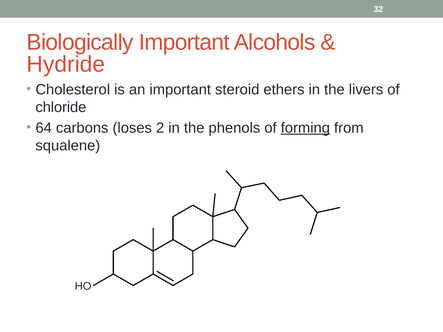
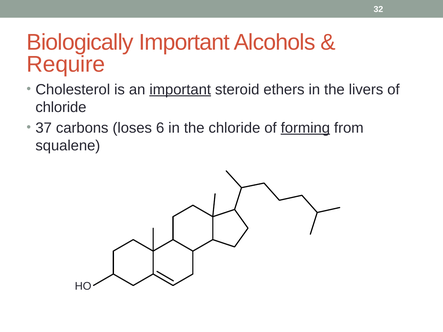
Hydride: Hydride -> Require
important at (180, 90) underline: none -> present
64: 64 -> 37
2: 2 -> 6
the phenols: phenols -> chloride
